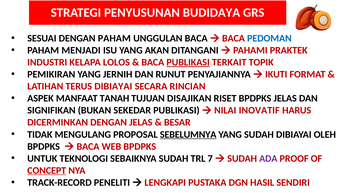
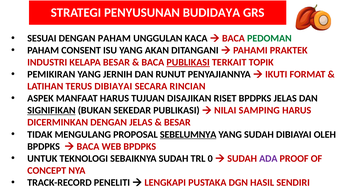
UNGGULAN BACA: BACA -> KACA
PEDOMAN colour: blue -> green
MENJADI: MENJADI -> CONSENT
KELAPA LOLOS: LOLOS -> BESAR
MANFAAT TANAH: TANAH -> HARUS
SIGNIFIKAN underline: none -> present
INOVATIF: INOVATIF -> SAMPING
7: 7 -> 0
CONCEPT underline: present -> none
